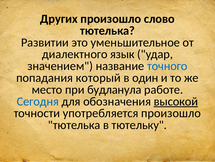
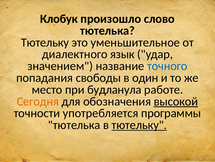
Других: Других -> Клобук
Развитии at (45, 42): Развитии -> Тютельку
который: который -> свободы
Сегодня colour: blue -> orange
употребляется произошло: произошло -> программы
тютельку at (139, 124) underline: none -> present
